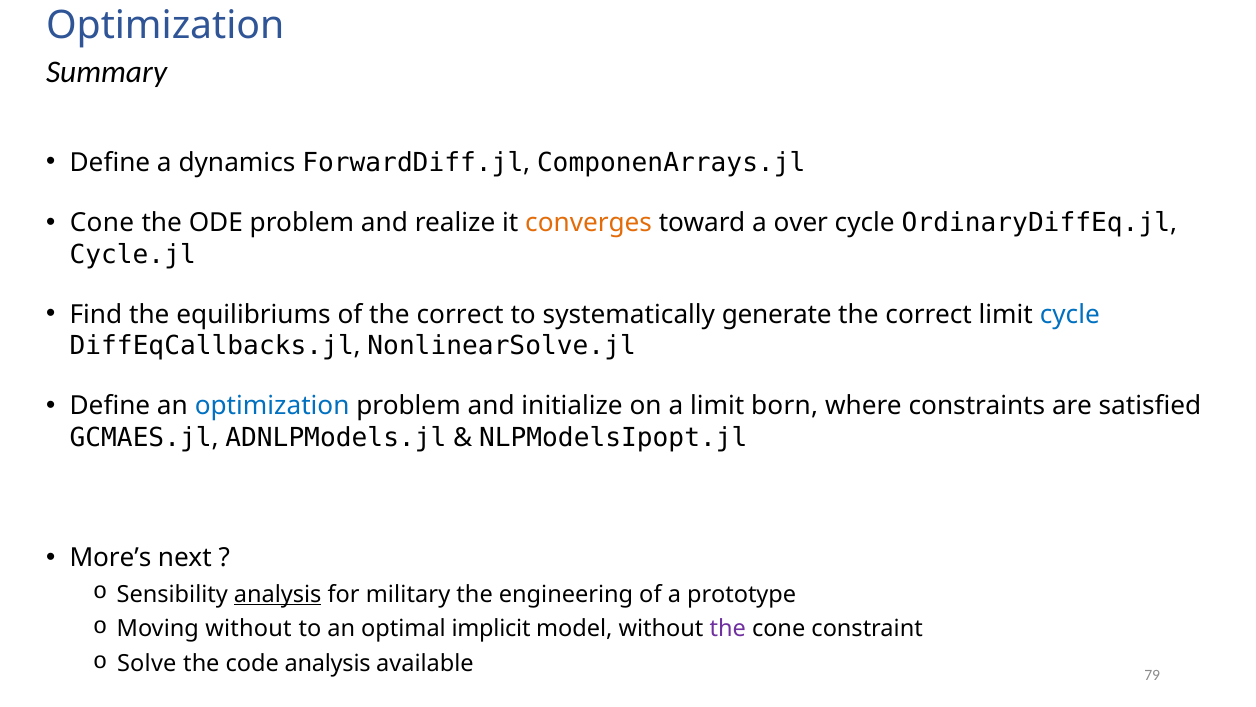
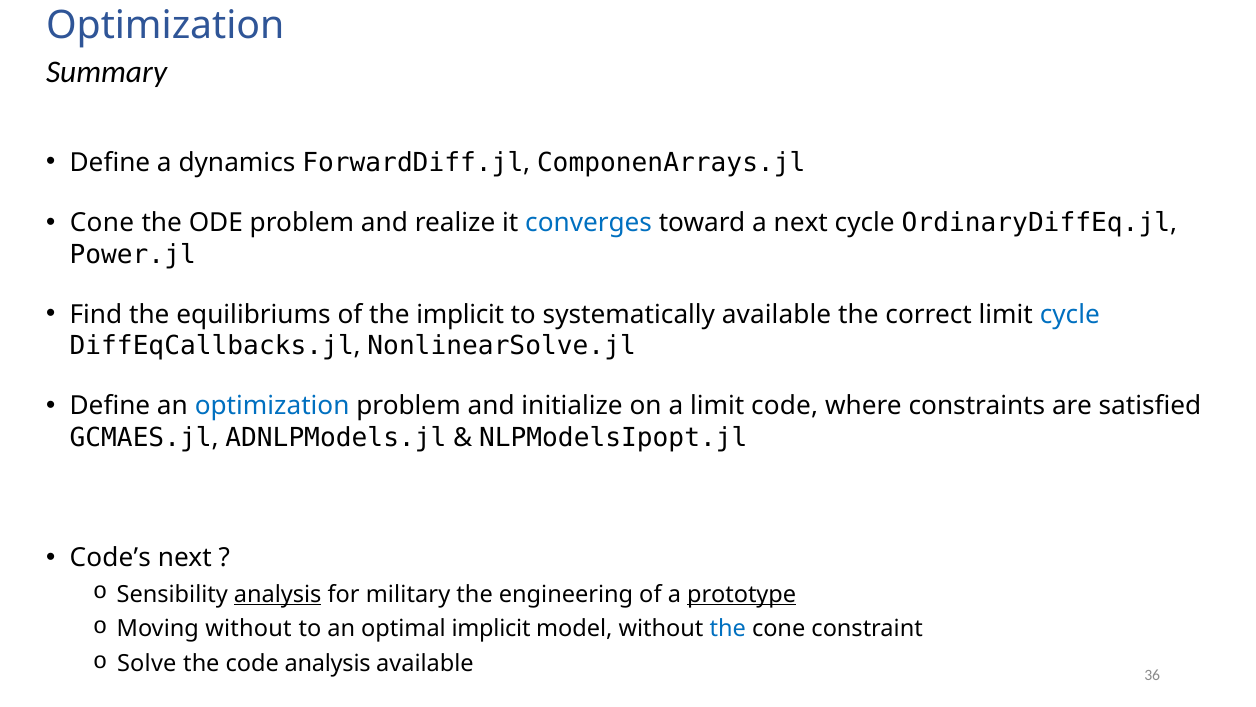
converges colour: orange -> blue
a over: over -> next
Cycle.jl: Cycle.jl -> Power.jl
of the correct: correct -> implicit
systematically generate: generate -> available
limit born: born -> code
More’s: More’s -> Code’s
prototype underline: none -> present
the at (728, 629) colour: purple -> blue
79: 79 -> 36
